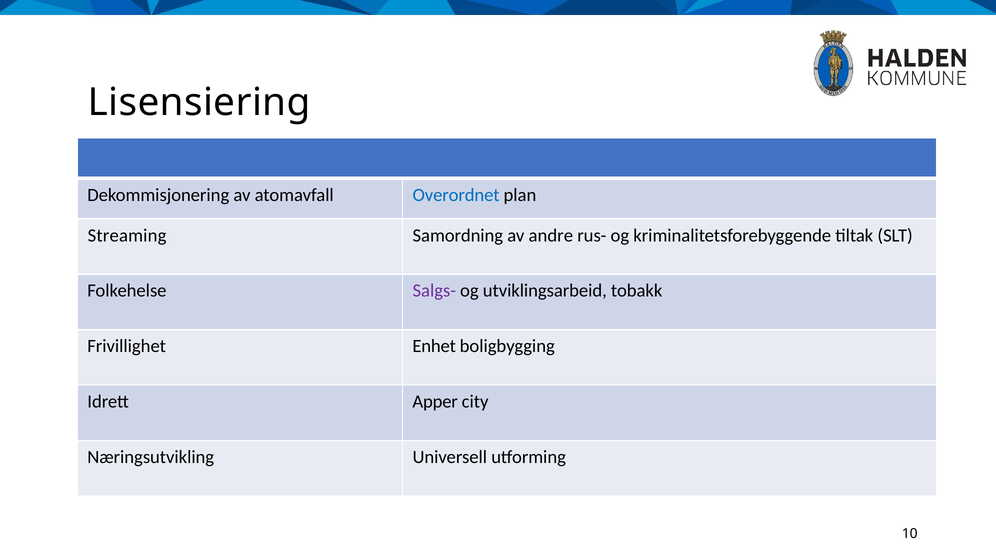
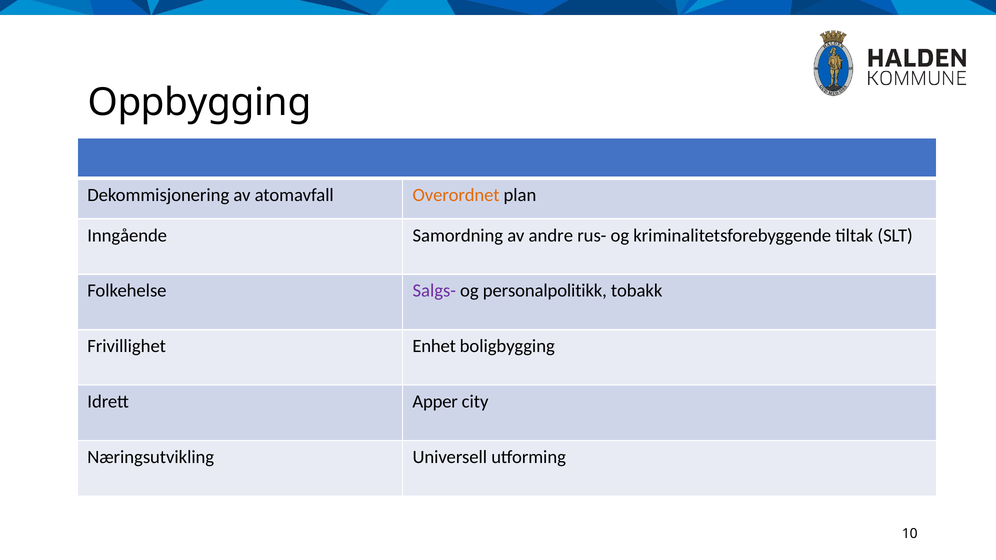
Lisensiering: Lisensiering -> Oppbygging
Overordnet colour: blue -> orange
Streaming: Streaming -> Inngående
utviklingsarbeid: utviklingsarbeid -> personalpolitikk
